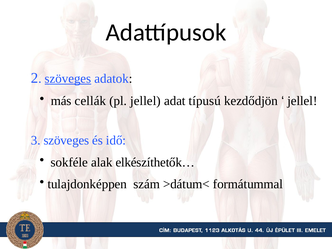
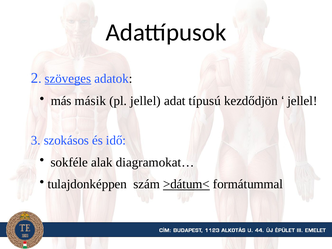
cellák: cellák -> másik
3 szöveges: szöveges -> szokásos
elkészíthetők…: elkészíthetők… -> diagramokat…
>dátum< underline: none -> present
